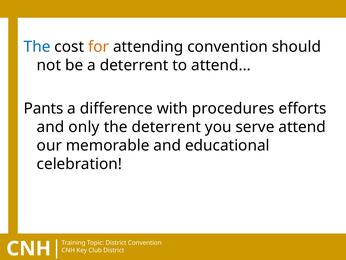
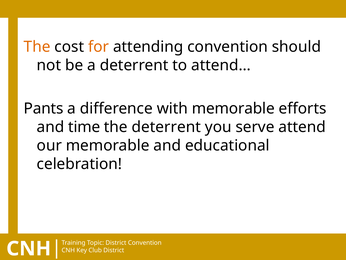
The at (37, 47) colour: blue -> orange
with procedures: procedures -> memorable
only: only -> time
